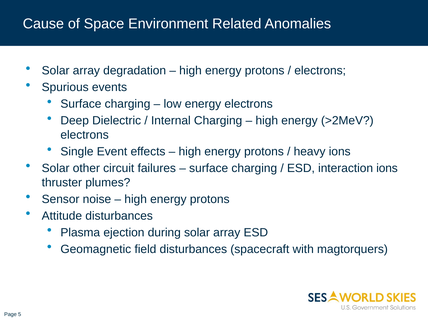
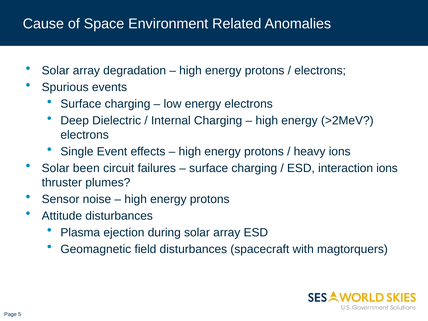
other: other -> been
